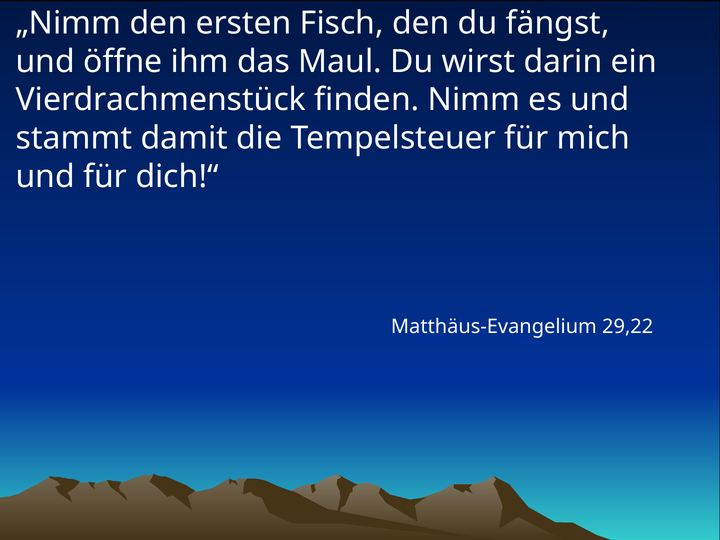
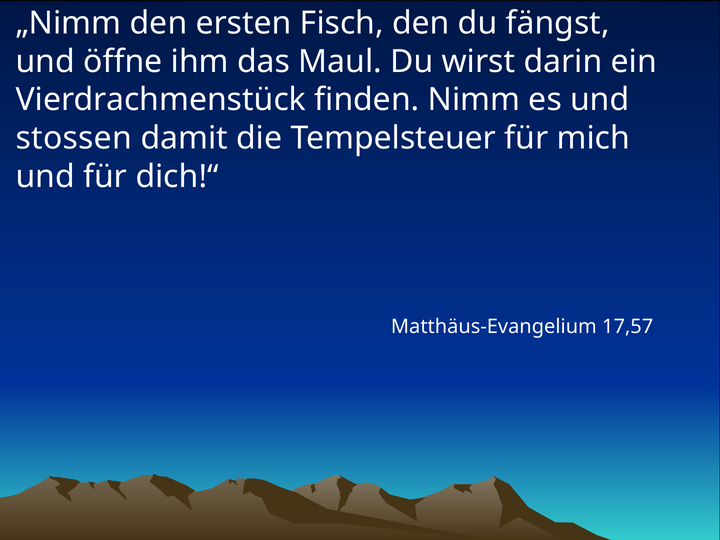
stammt: stammt -> stossen
29,22: 29,22 -> 17,57
